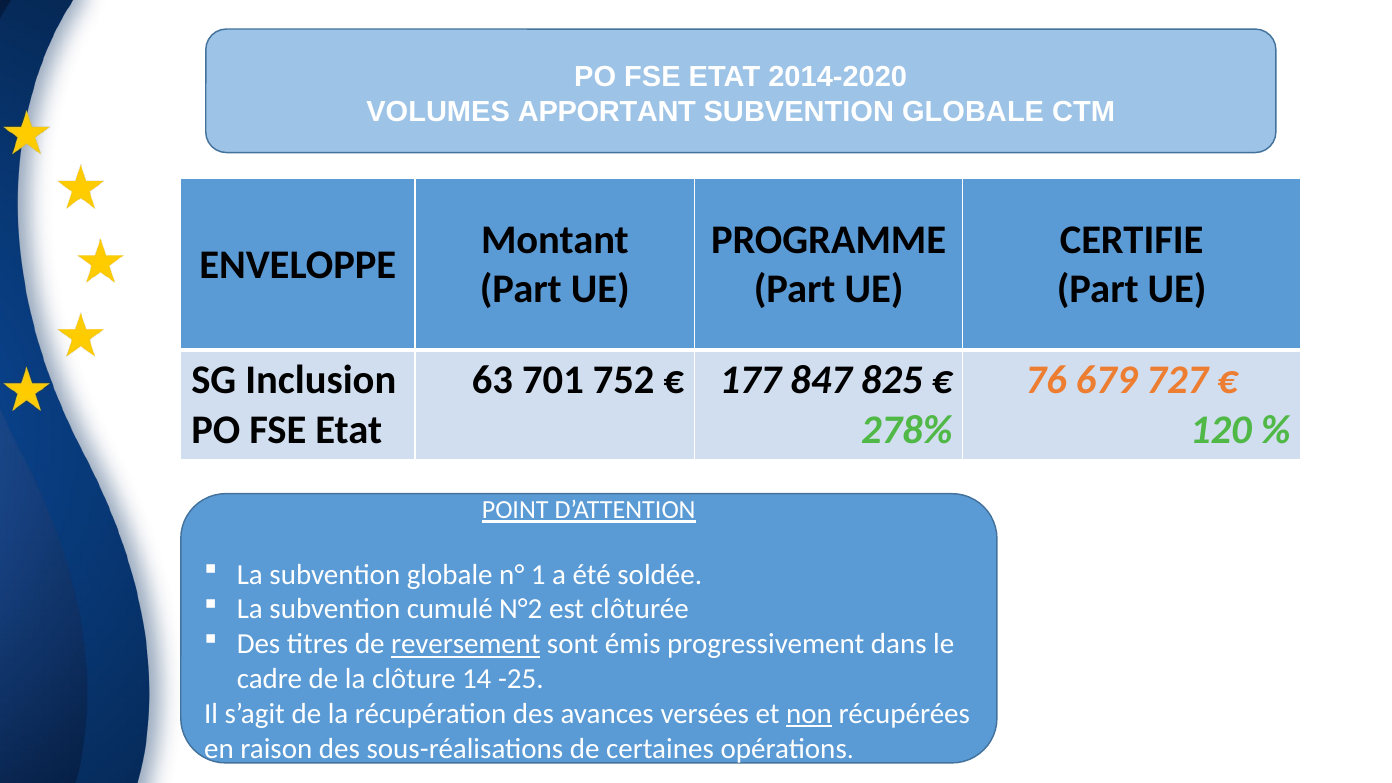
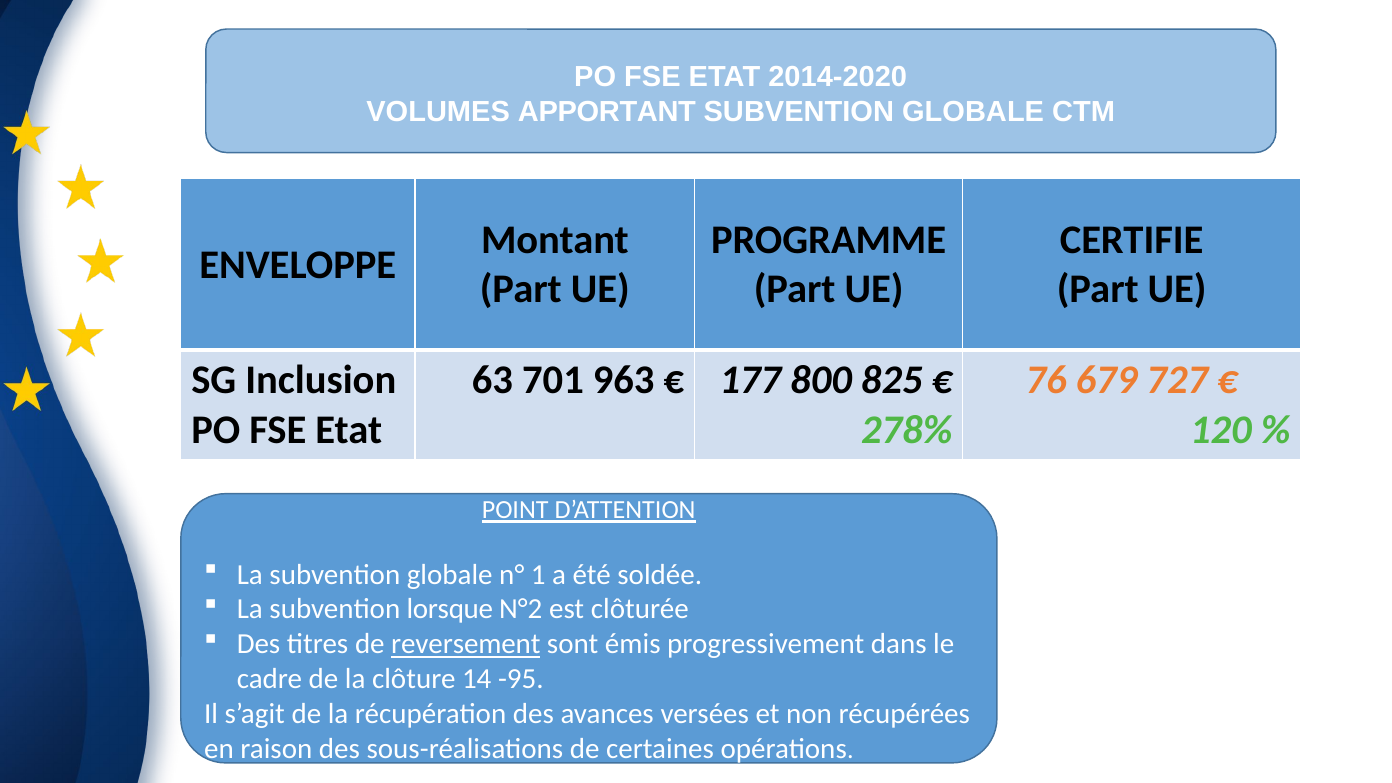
752: 752 -> 963
847: 847 -> 800
cumulé: cumulé -> lorsque
-25: -25 -> -95
non underline: present -> none
